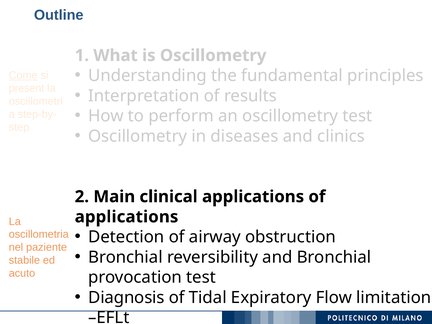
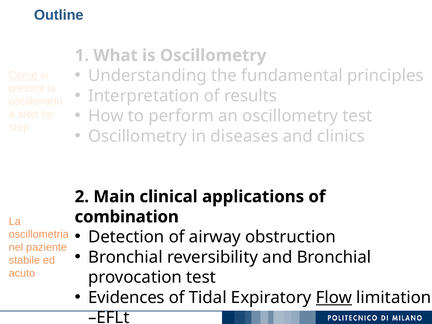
applications at (127, 217): applications -> combination
Diagnosis: Diagnosis -> Evidences
Flow underline: none -> present
